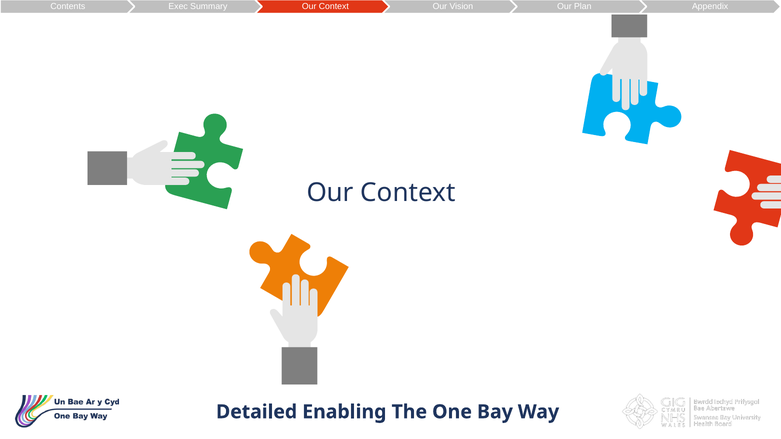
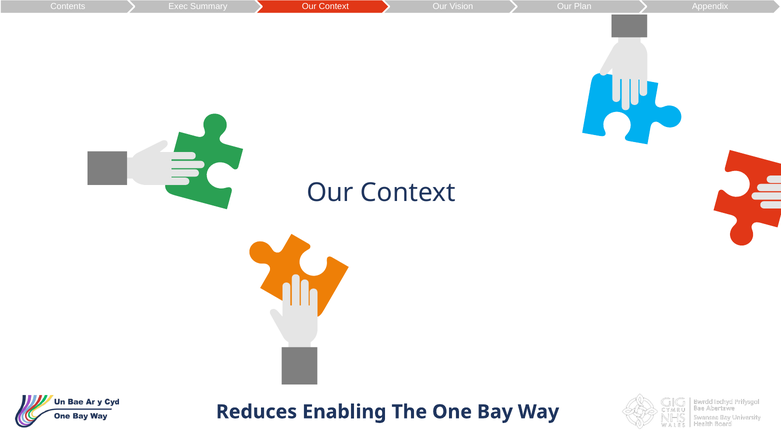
Detailed: Detailed -> Reduces
